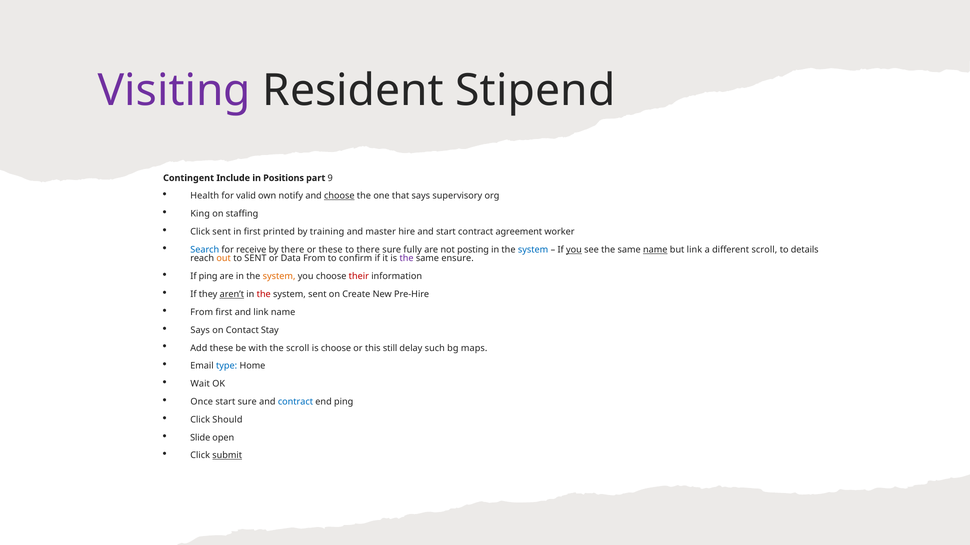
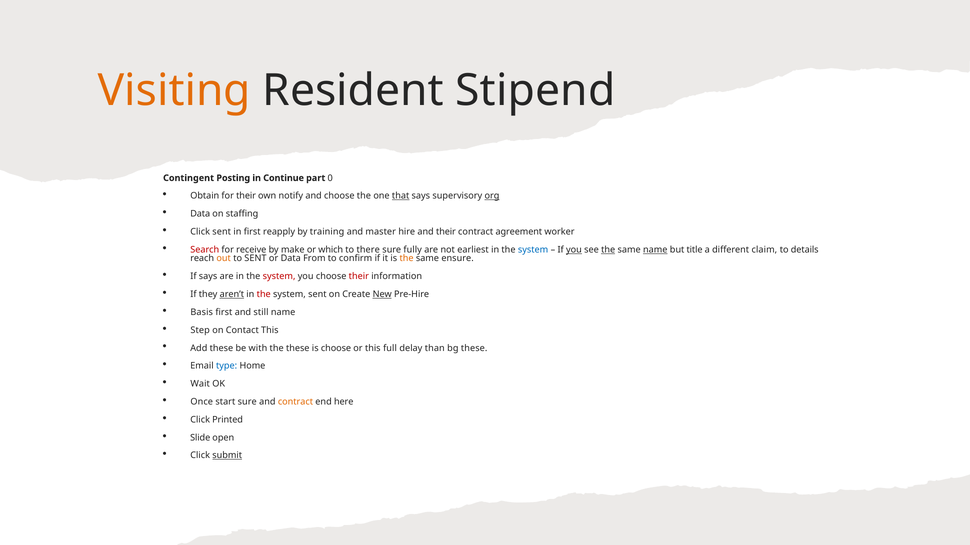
Visiting colour: purple -> orange
Include: Include -> Posting
Positions: Positions -> Continue
9: 9 -> 0
Health: Health -> Obtain
for valid: valid -> their
choose at (339, 196) underline: present -> none
that underline: none -> present
org underline: none -> present
King at (200, 214): King -> Data
printed: printed -> reapply
and start: start -> their
Search colour: blue -> red
by there: there -> make
or these: these -> which
posting: posting -> earliest
the at (608, 250) underline: none -> present
but link: link -> title
different scroll: scroll -> claim
the at (407, 259) colour: purple -> orange
If ping: ping -> says
system at (279, 277) colour: orange -> red
New underline: none -> present
From at (202, 313): From -> Basis
and link: link -> still
Says at (200, 330): Says -> Step
Contact Stay: Stay -> This
the scroll: scroll -> these
still: still -> full
such: such -> than
bg maps: maps -> these
contract at (295, 402) colour: blue -> orange
end ping: ping -> here
Should: Should -> Printed
